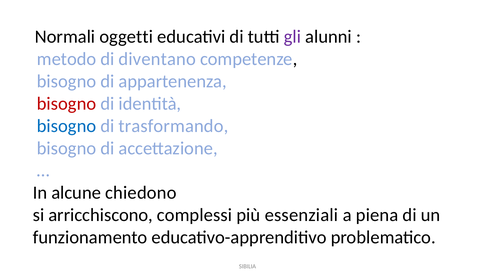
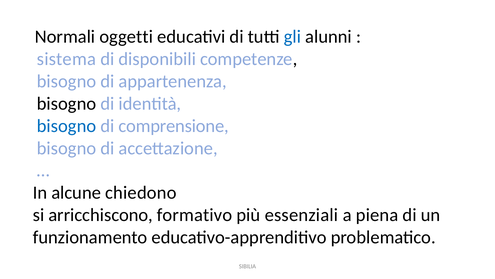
gli colour: purple -> blue
metodo: metodo -> sistema
diventano: diventano -> disponibili
bisogno at (67, 103) colour: red -> black
trasformando: trasformando -> comprensione
complessi: complessi -> formativo
